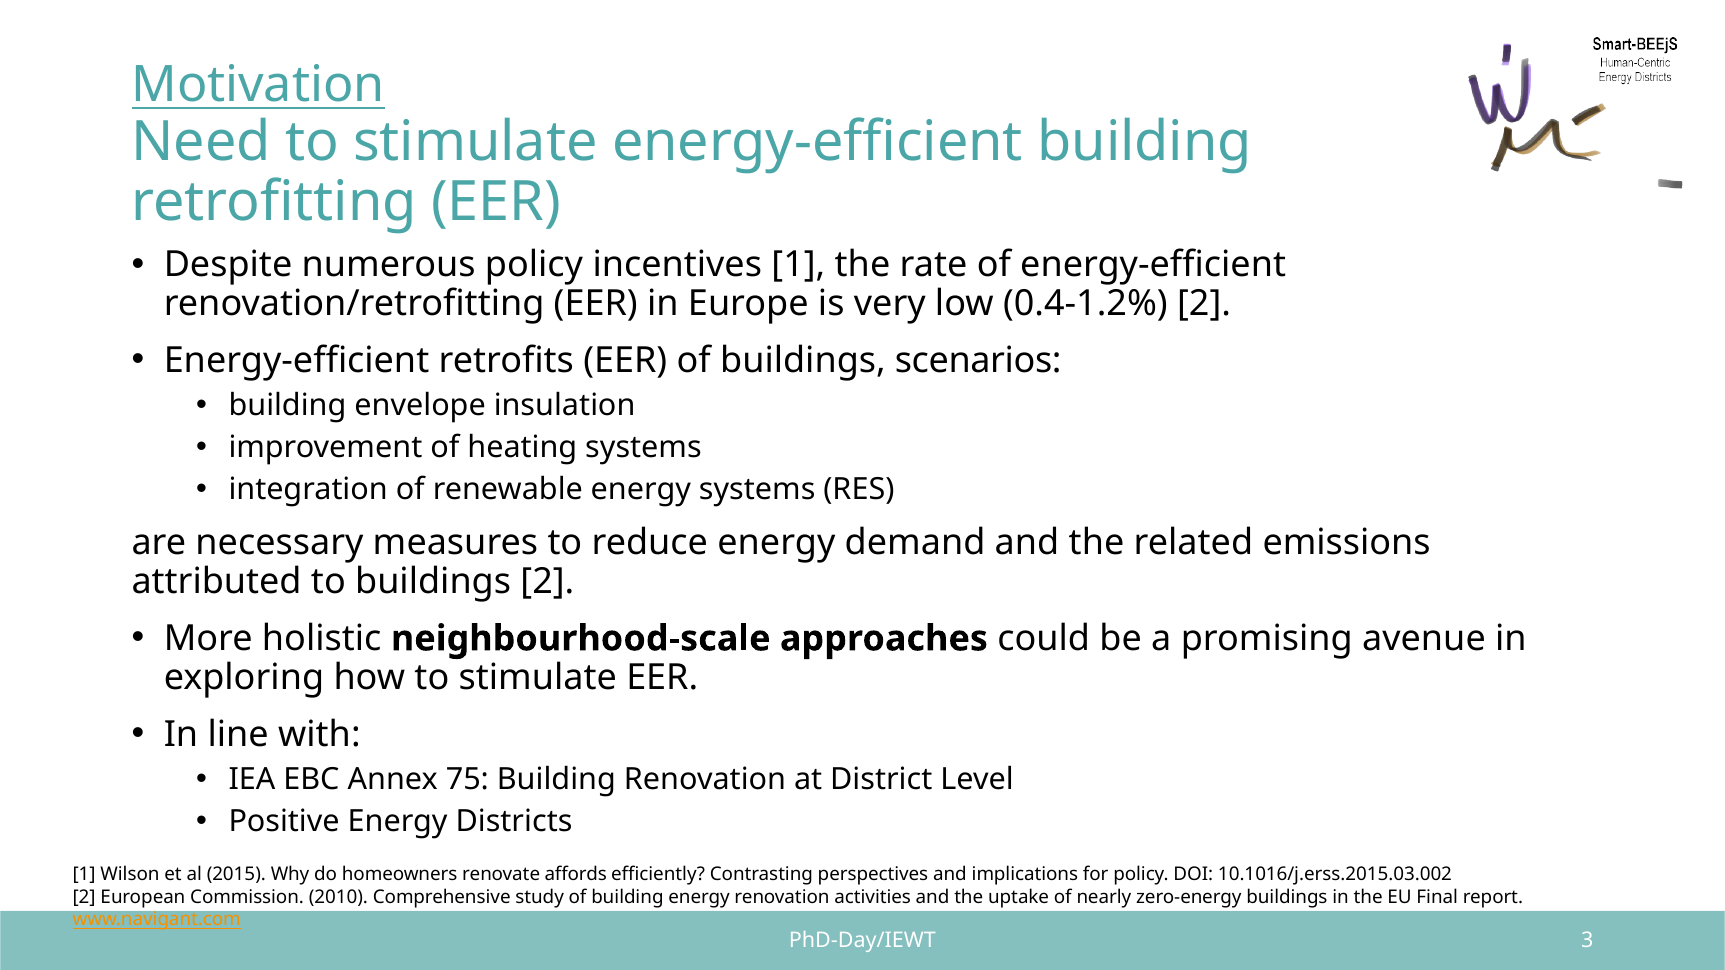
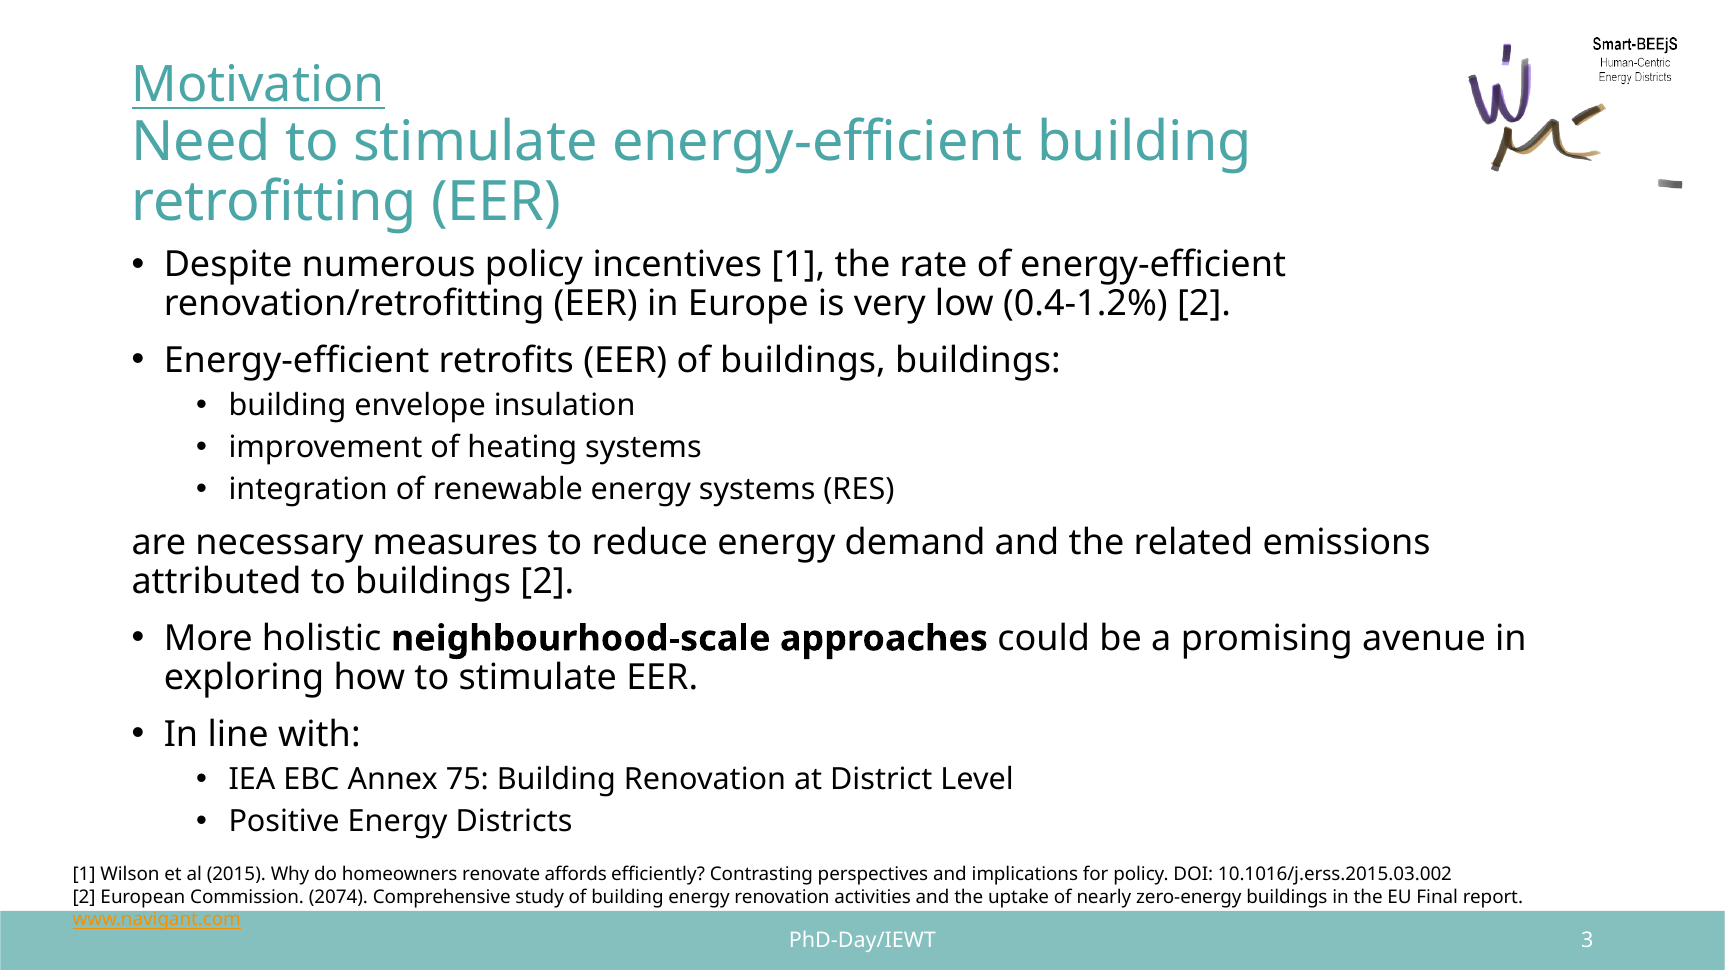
buildings scenarios: scenarios -> buildings
2010: 2010 -> 2074
